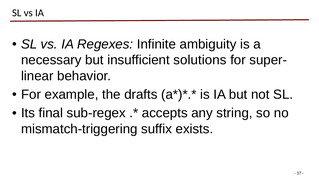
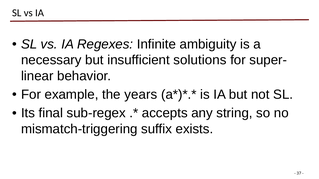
drafts: drafts -> years
